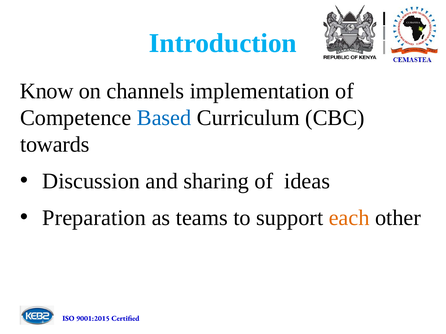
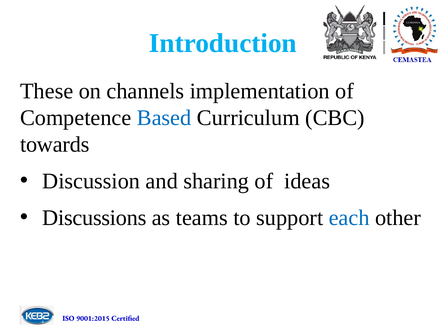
Know: Know -> These
Preparation: Preparation -> Discussions
each colour: orange -> blue
